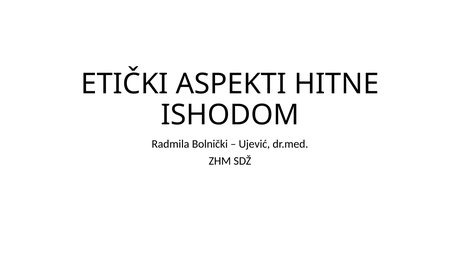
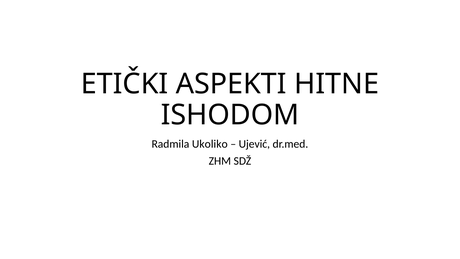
Bolnički: Bolnički -> Ukoliko
